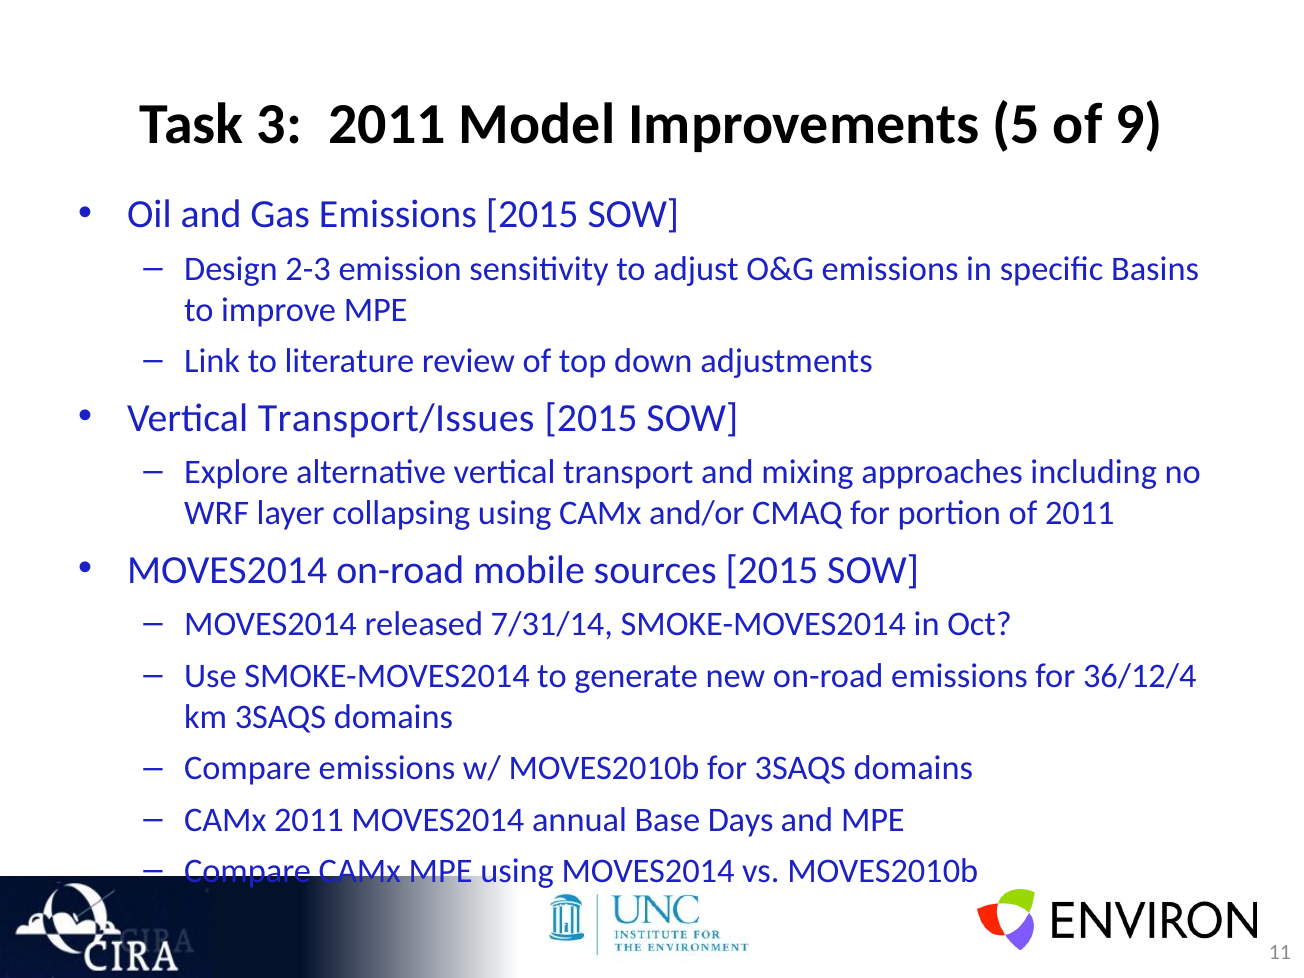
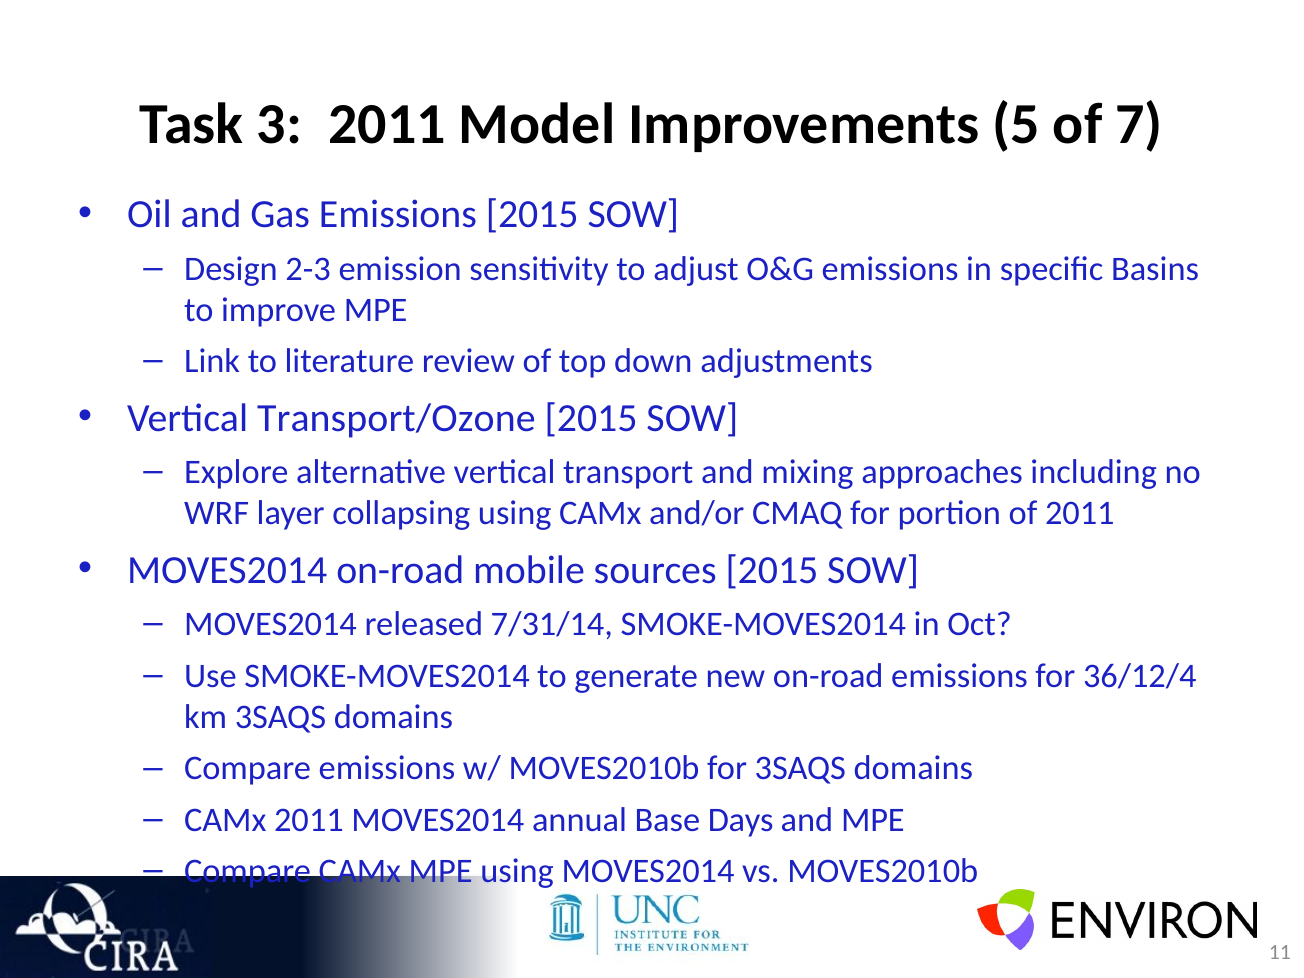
9: 9 -> 7
Transport/Issues: Transport/Issues -> Transport/Ozone
